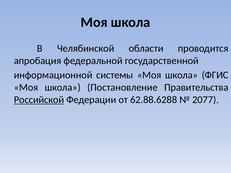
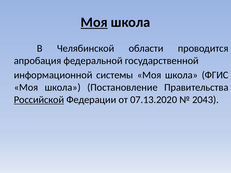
Моя at (94, 22) underline: none -> present
62.88.6288: 62.88.6288 -> 07.13.2020
2077: 2077 -> 2043
